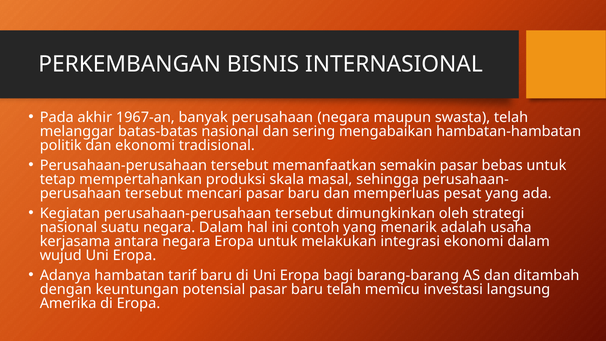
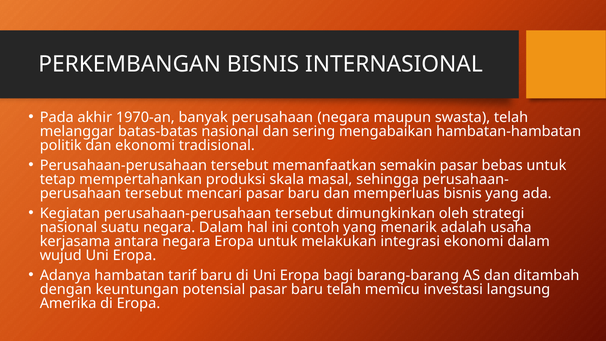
1967-an: 1967-an -> 1970-an
memperluas pesat: pesat -> bisnis
